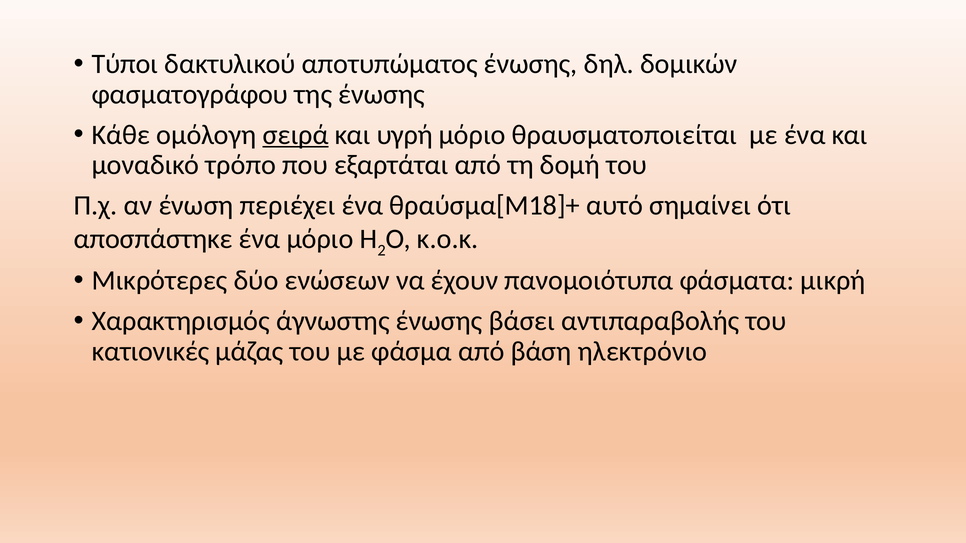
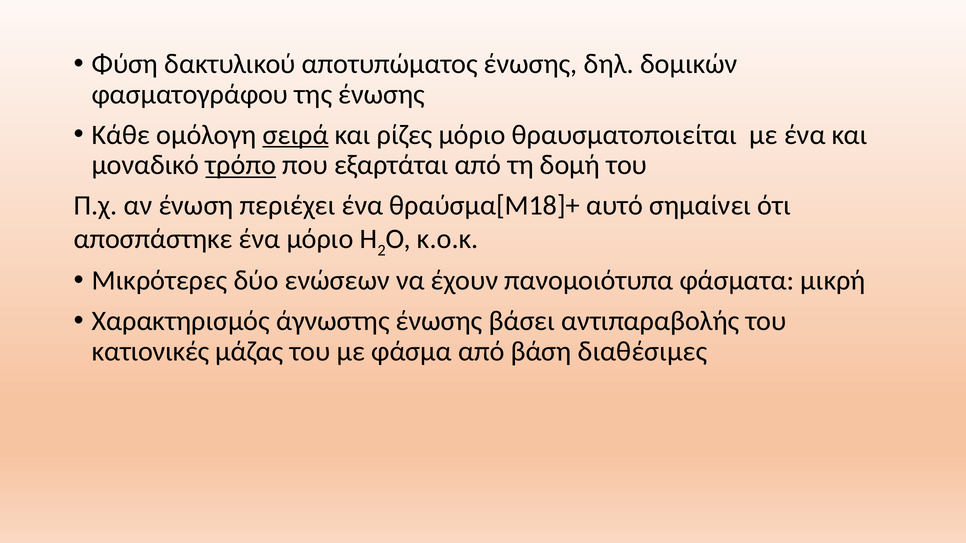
Τύποι: Τύποι -> Φύση
υγρή: υγρή -> ρίζες
τρόπο underline: none -> present
ηλεκτρόνιο: ηλεκτρόνιο -> διαθέσιμες
